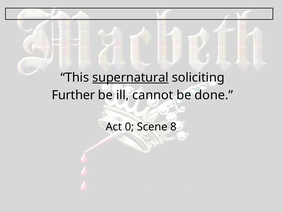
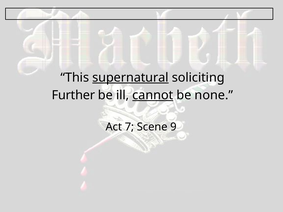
cannot underline: none -> present
done: done -> none
0: 0 -> 7
8: 8 -> 9
